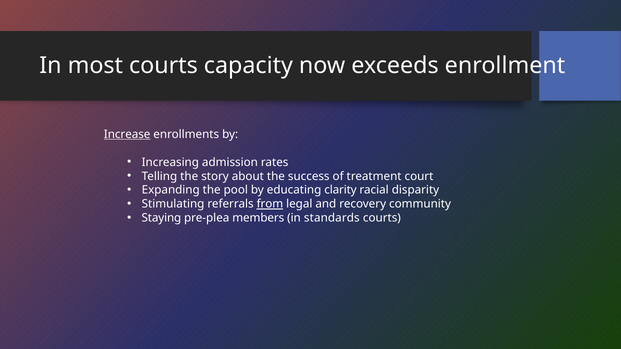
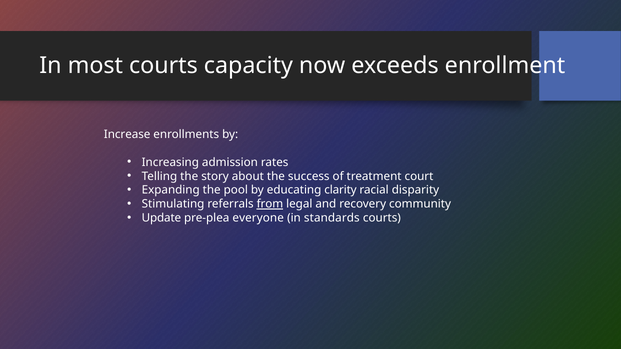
Increase underline: present -> none
Staying: Staying -> Update
members: members -> everyone
